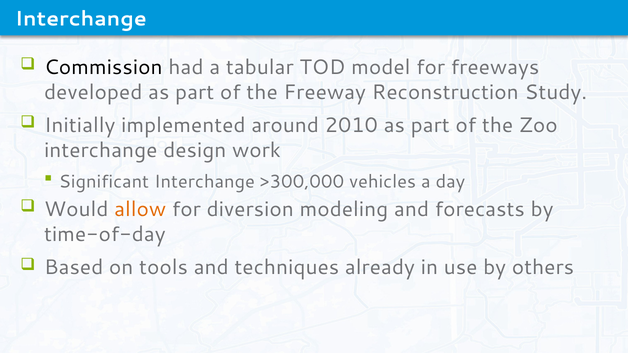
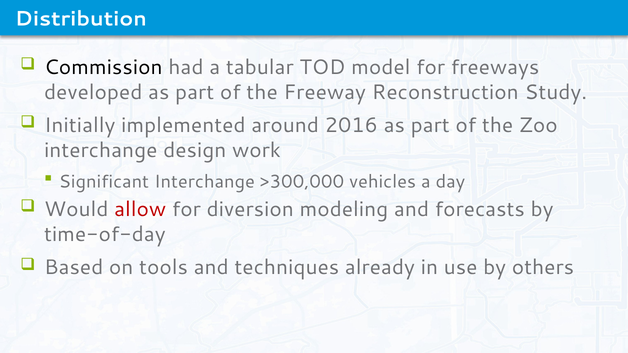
Interchange at (81, 19): Interchange -> Distribution
2010: 2010 -> 2016
allow colour: orange -> red
